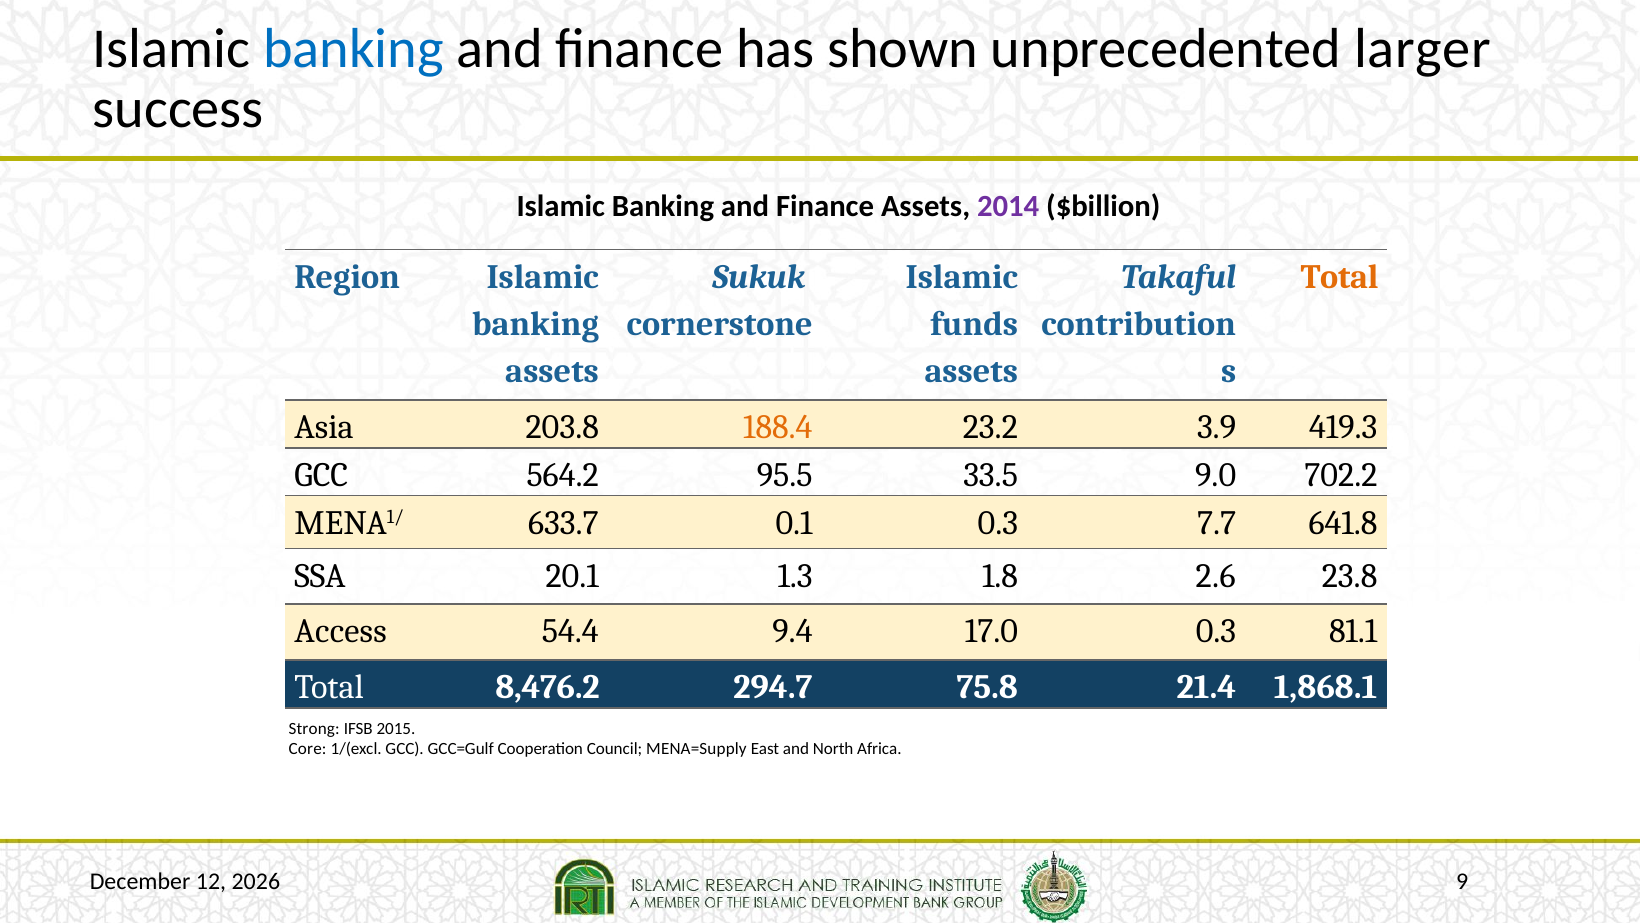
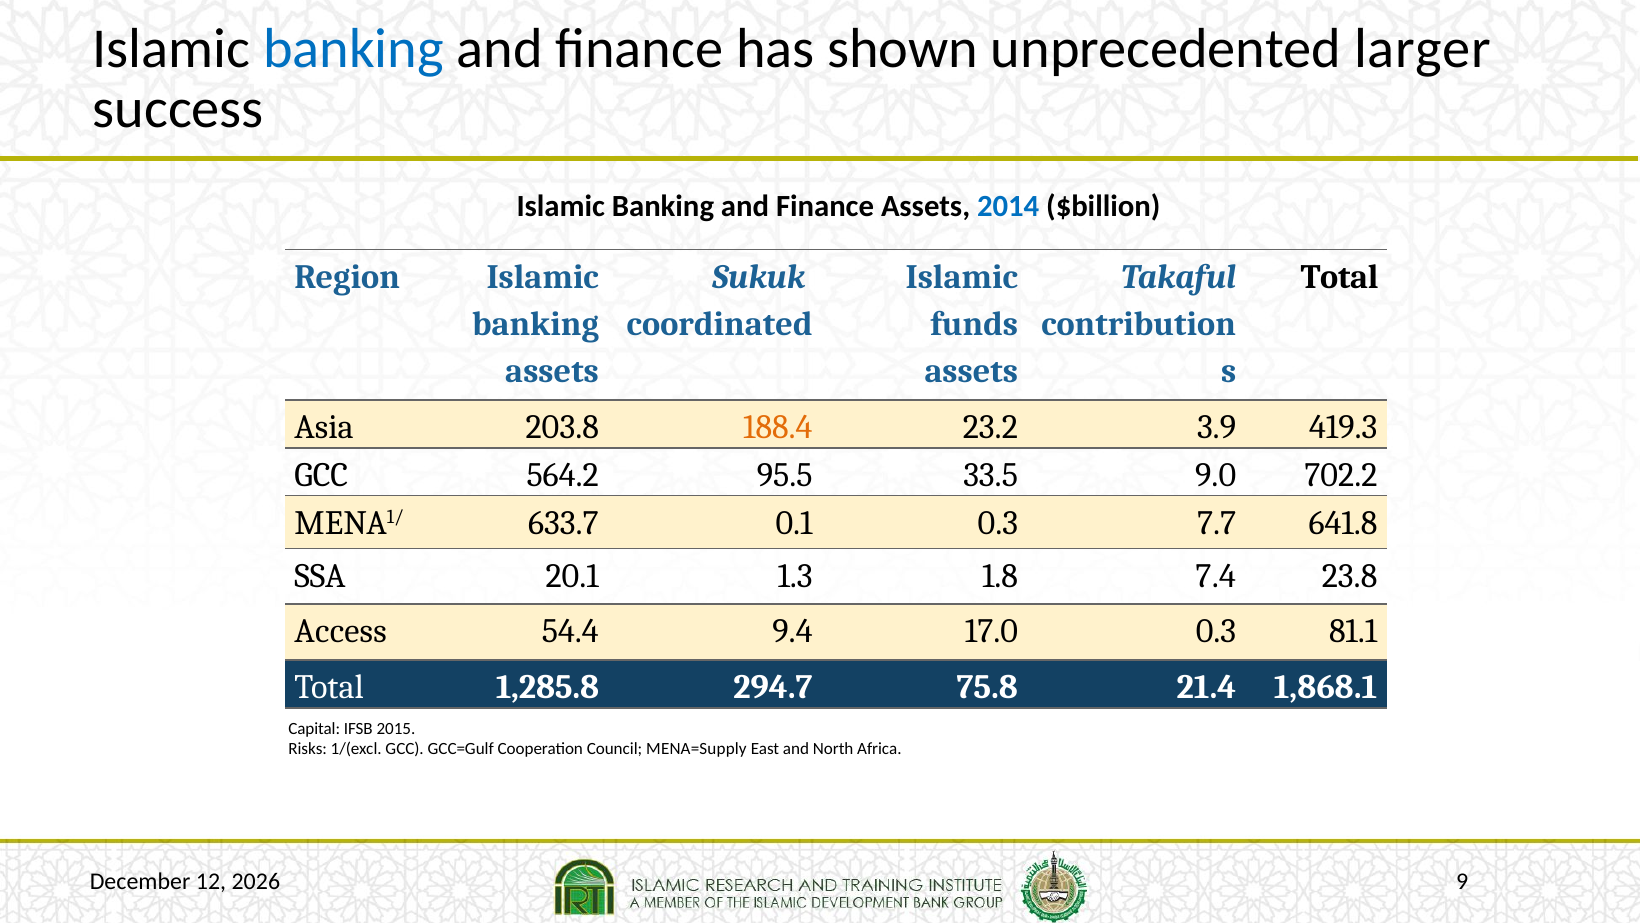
2014 colour: purple -> blue
Total at (1339, 277) colour: orange -> black
cornerstone: cornerstone -> coordinated
2.6: 2.6 -> 7.4
8,476.2: 8,476.2 -> 1,285.8
Strong: Strong -> Capital
Core: Core -> Risks
